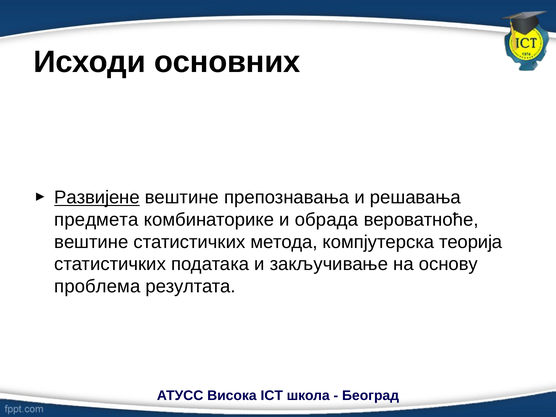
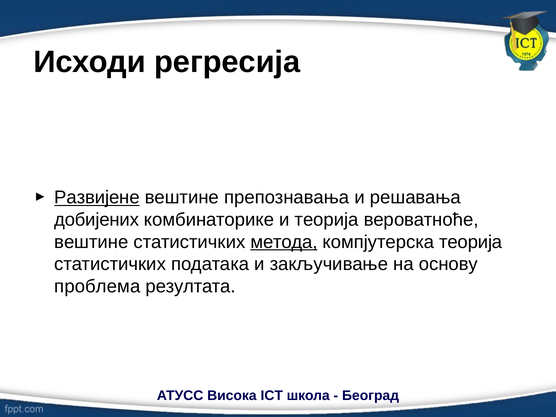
основних: основних -> регресија
предмета: предмета -> добијених
и обрада: обрада -> теорија
метода underline: none -> present
